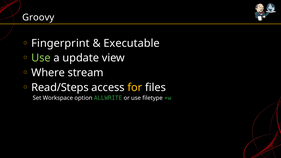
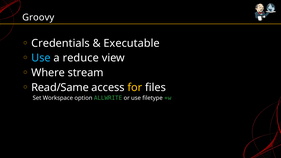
Fingerprint: Fingerprint -> Credentials
Use at (41, 58) colour: light green -> light blue
update: update -> reduce
Read/Steps: Read/Steps -> Read/Same
